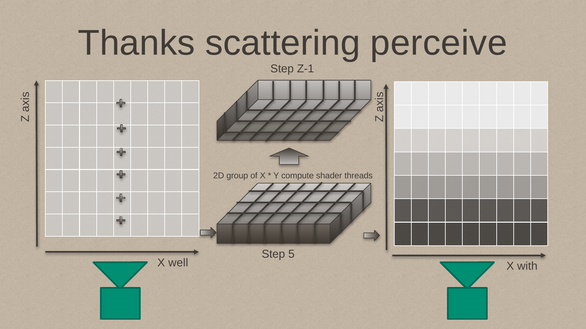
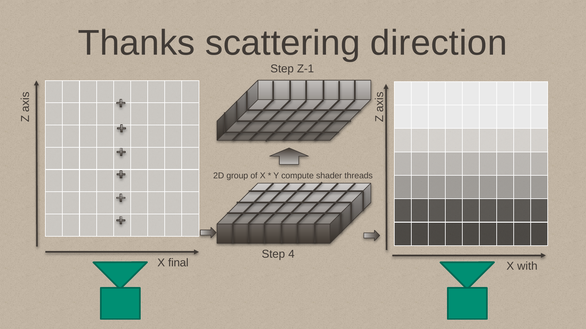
perceive: perceive -> direction
5: 5 -> 4
well: well -> final
